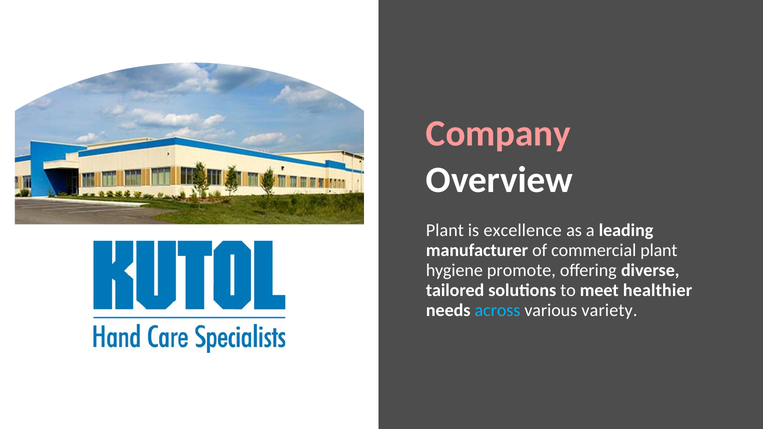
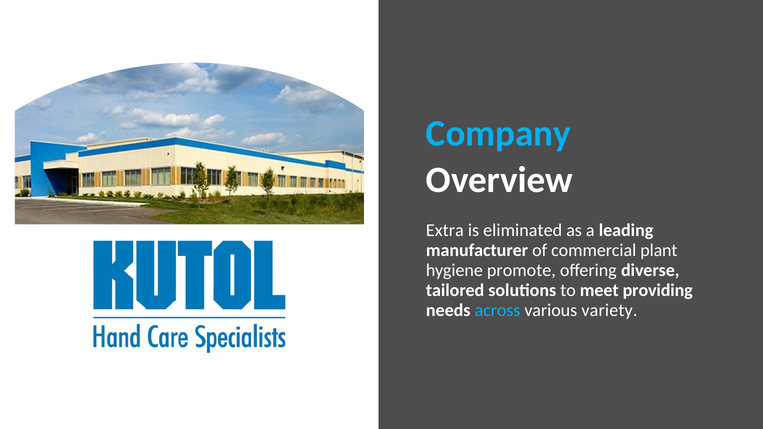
Company colour: pink -> light blue
Plant at (445, 231): Plant -> Extra
excellence: excellence -> eliminated
healthier: healthier -> providing
